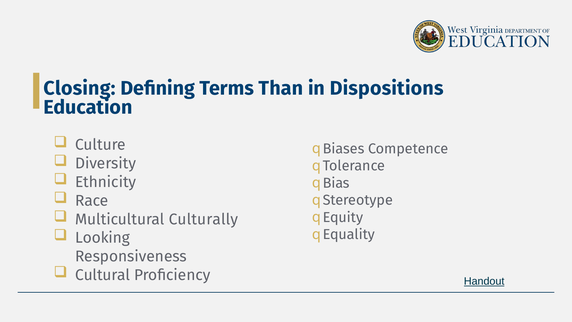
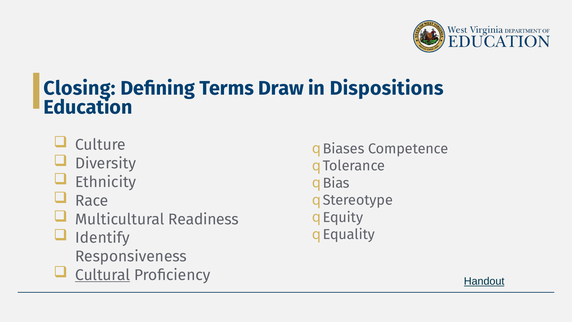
Than: Than -> Draw
Culturally: Culturally -> Readiness
Looking: Looking -> Identify
Cultural underline: none -> present
